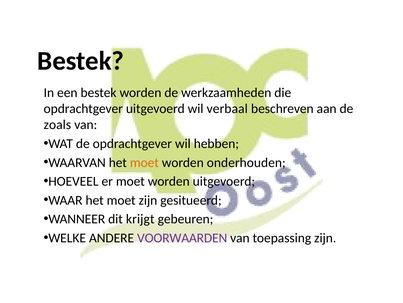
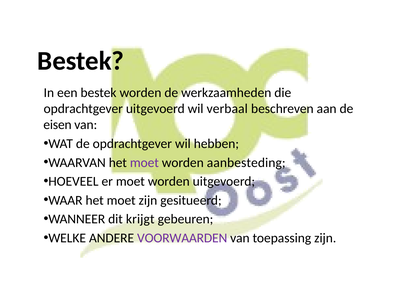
zoals: zoals -> eisen
moet at (144, 162) colour: orange -> purple
onderhouden: onderhouden -> aanbesteding
